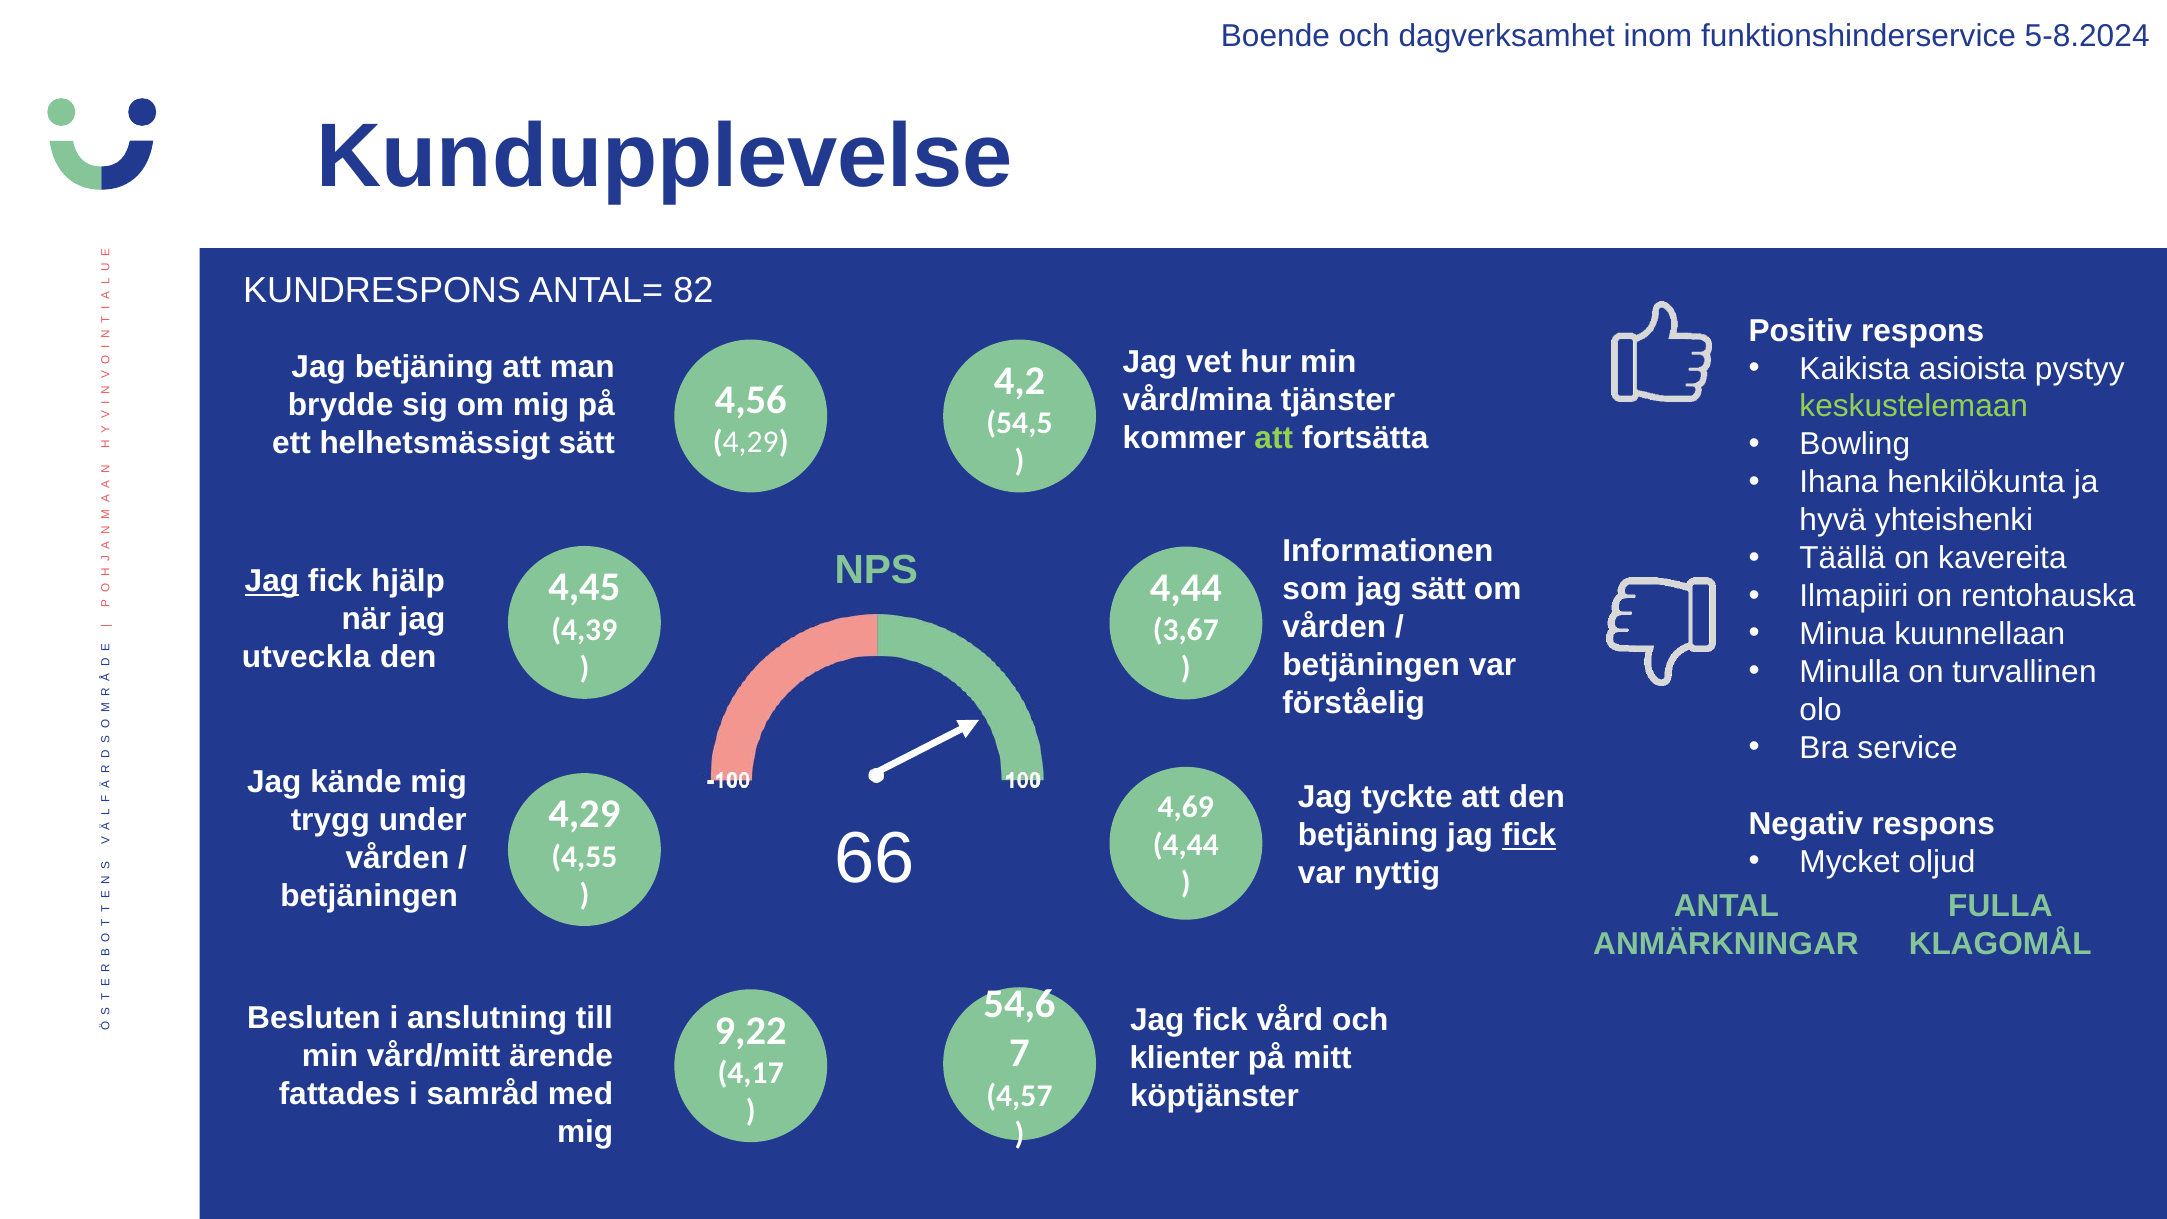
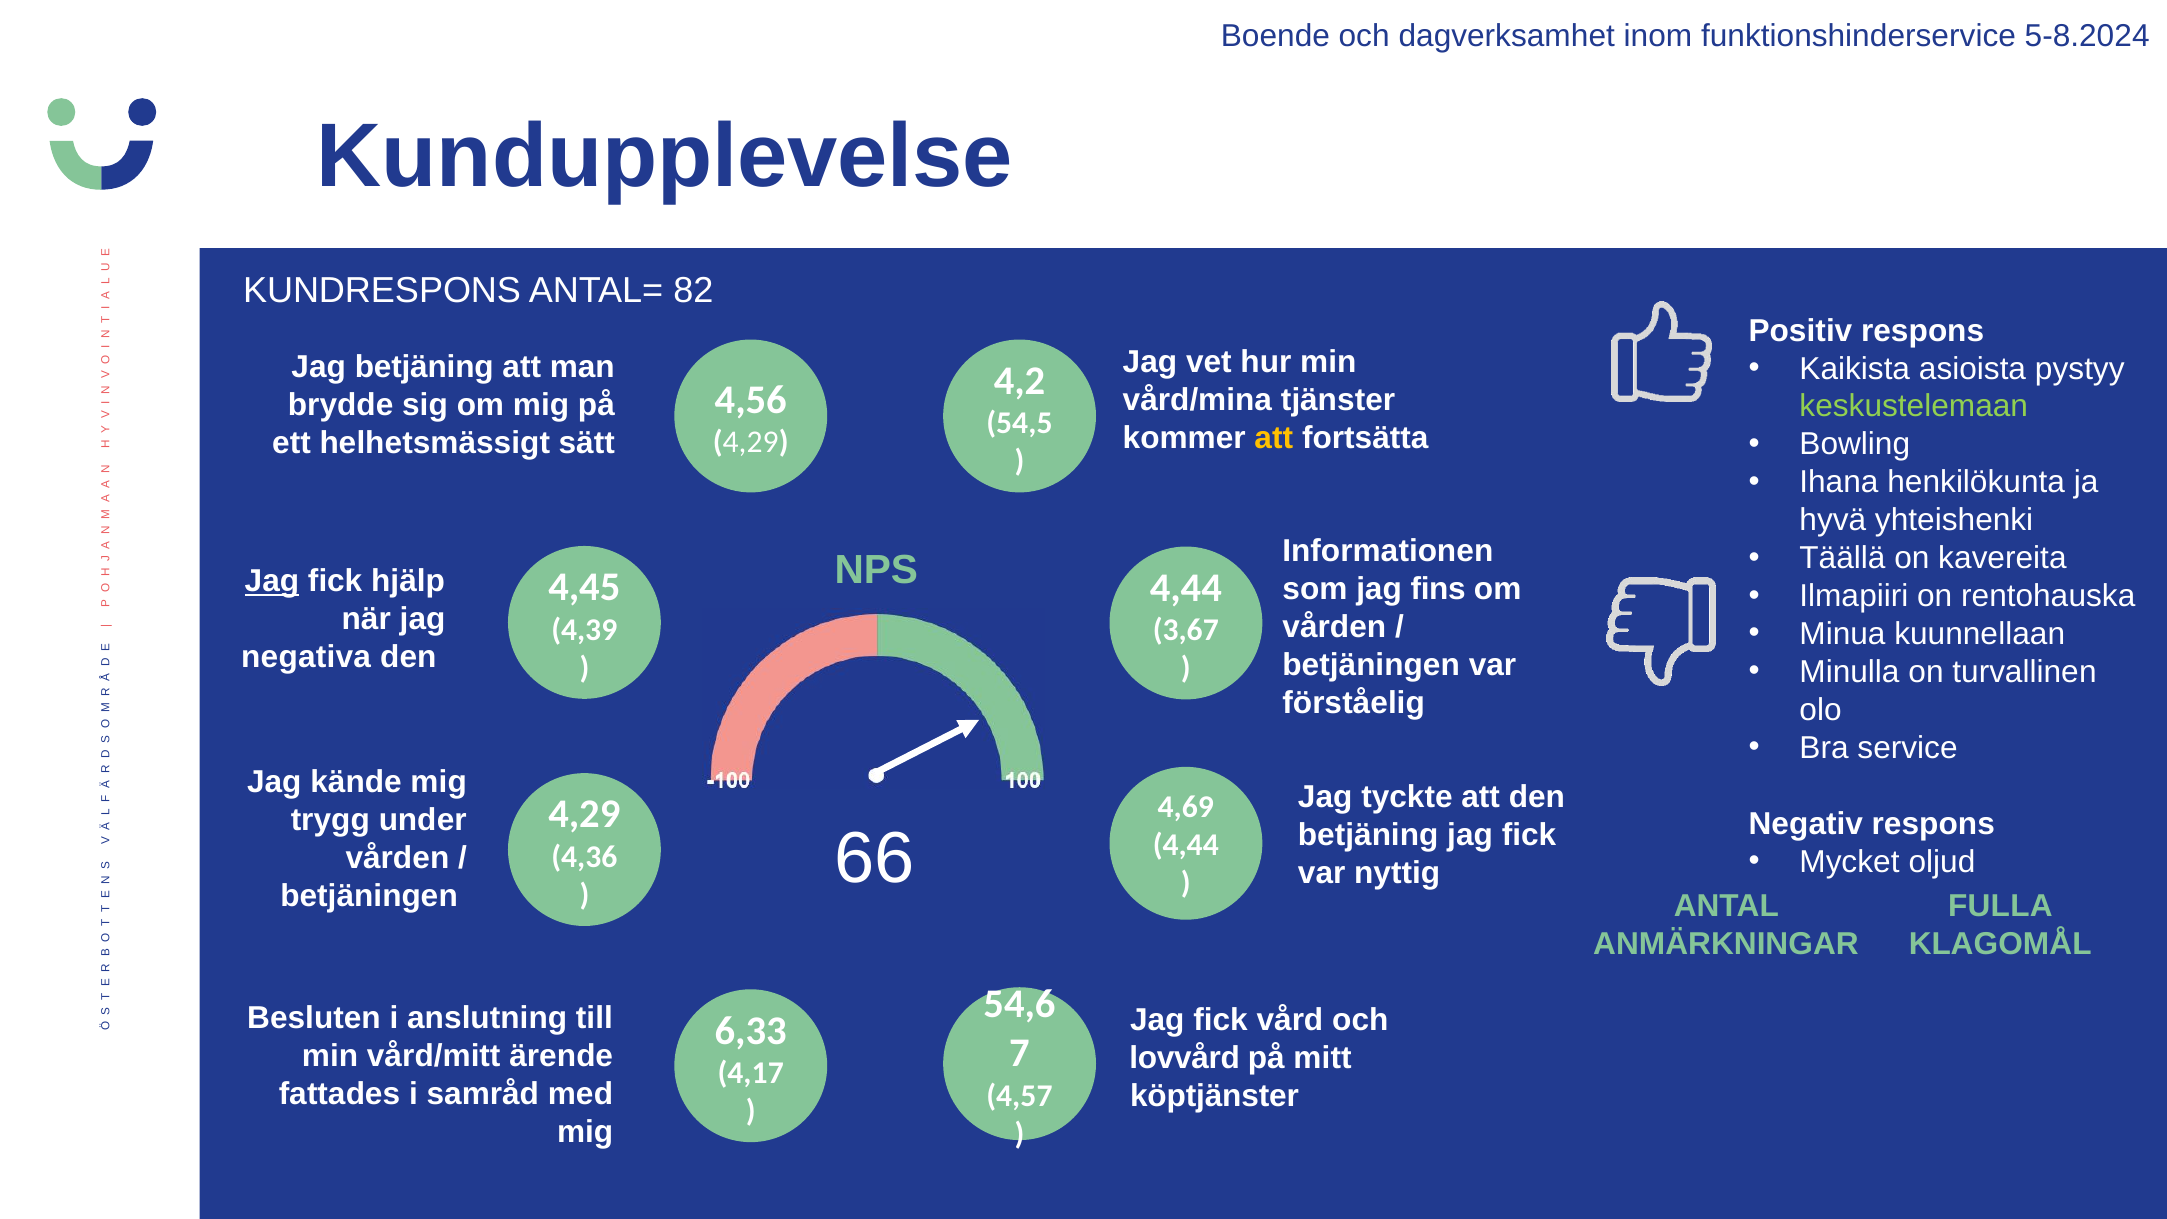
att at (1274, 438) colour: light green -> yellow
jag sätt: sätt -> fins
utveckla: utveckla -> negativa
fick at (1529, 835) underline: present -> none
4,55: 4,55 -> 4,36
9,22: 9,22 -> 6,33
klienter: klienter -> lovvård
